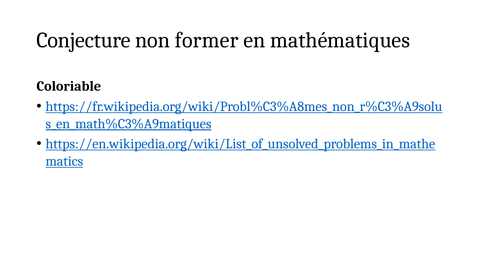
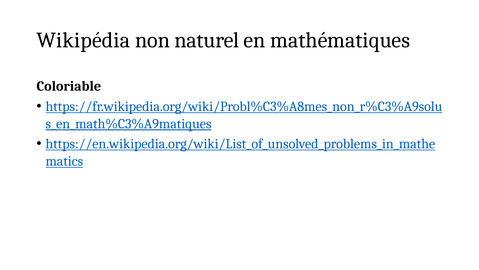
Conjecture: Conjecture -> Wikipédia
former: former -> naturel
